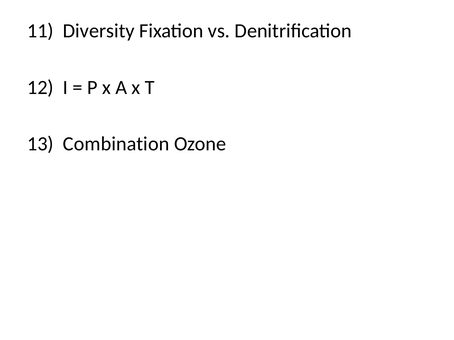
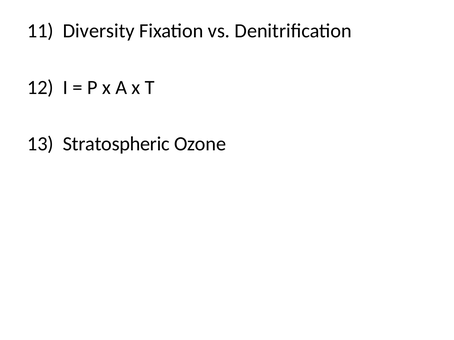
Combination: Combination -> Stratospheric
